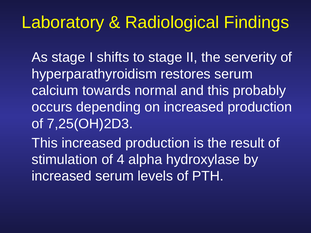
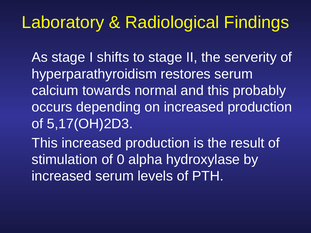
7,25(OH)2D3: 7,25(OH)2D3 -> 5,17(OH)2D3
4: 4 -> 0
